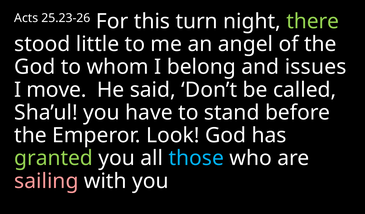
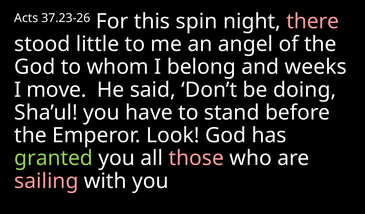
25.23-26: 25.23-26 -> 37.23-26
turn: turn -> spin
there colour: light green -> pink
issues: issues -> weeks
called: called -> doing
those colour: light blue -> pink
